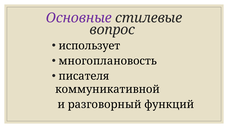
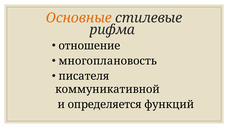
Основные colour: purple -> orange
вопрос: вопрос -> рифма
использует: использует -> отношение
разговорный: разговорный -> определяется
